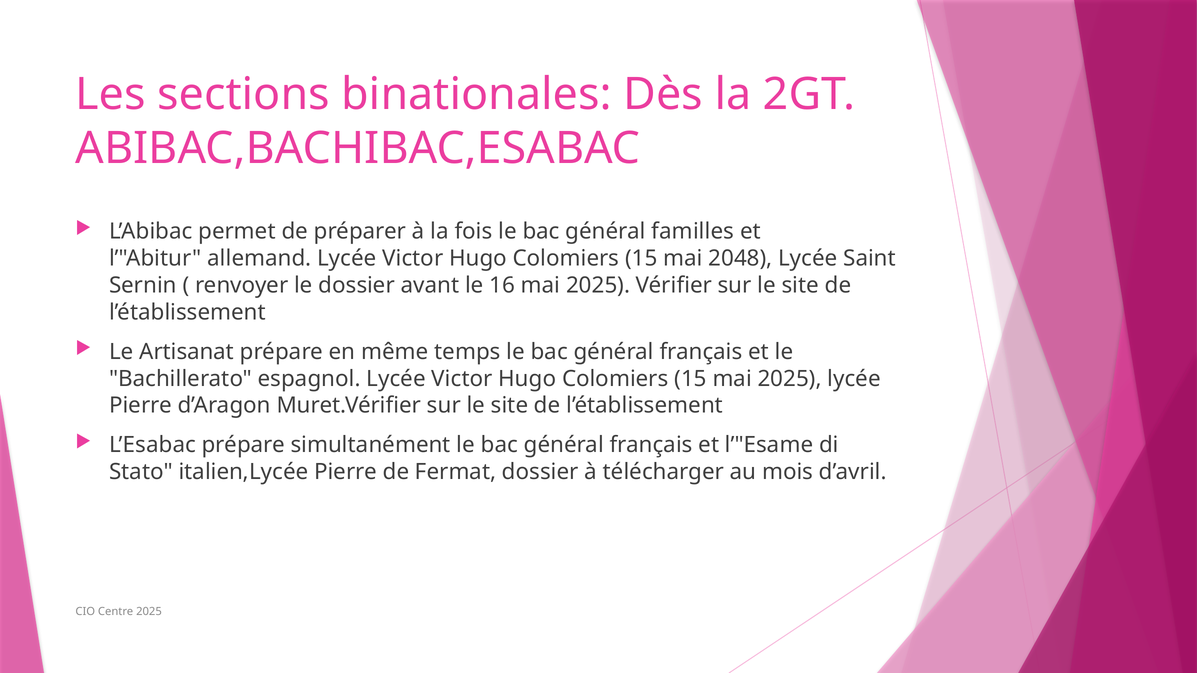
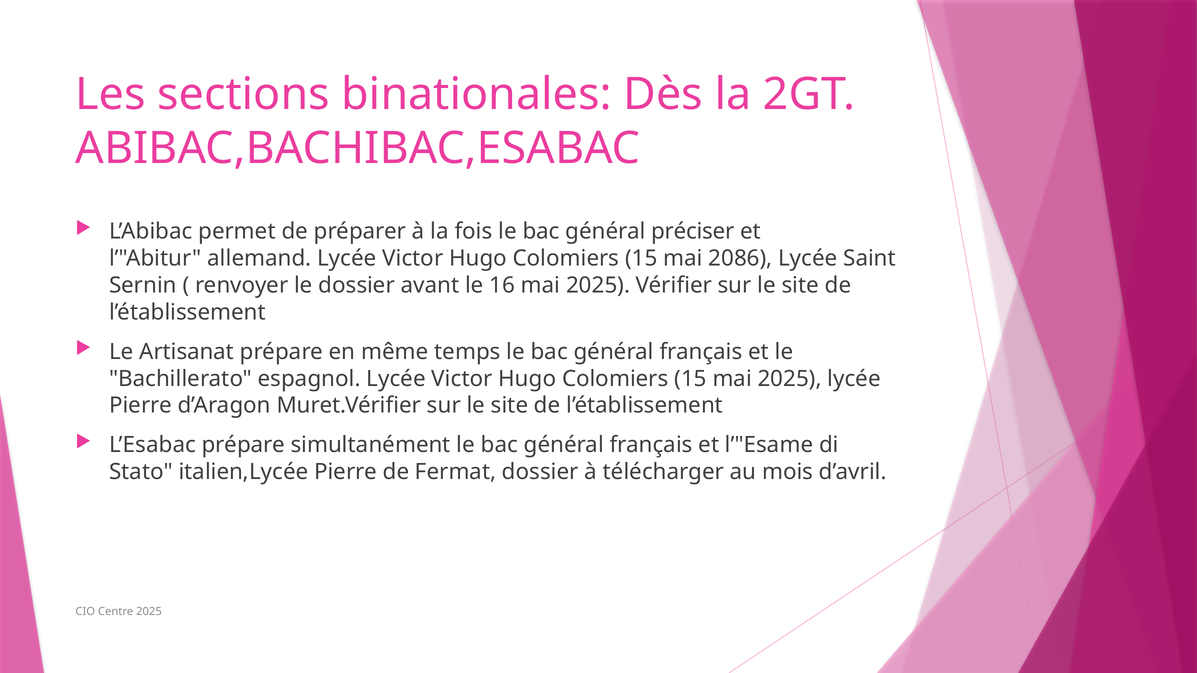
familles: familles -> préciser
2048: 2048 -> 2086
